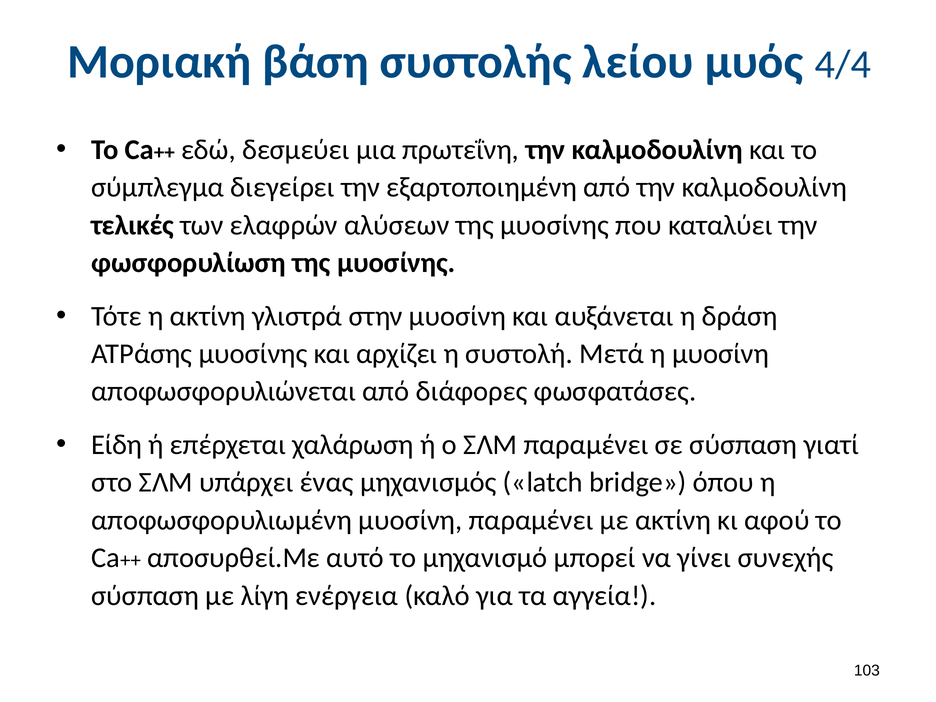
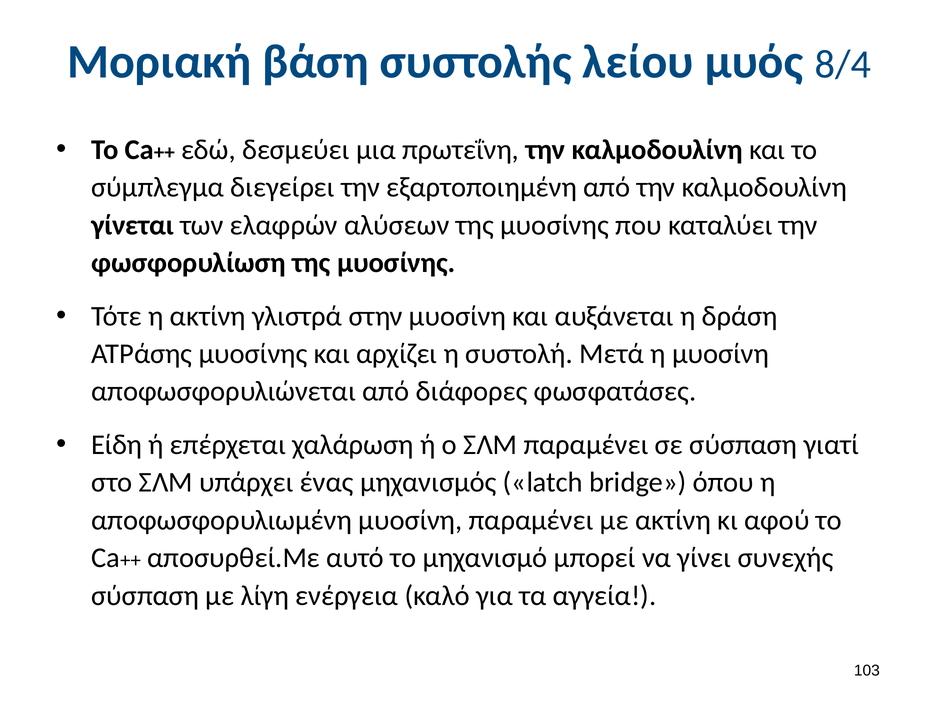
4/4: 4/4 -> 8/4
τελικές: τελικές -> γίνεται
